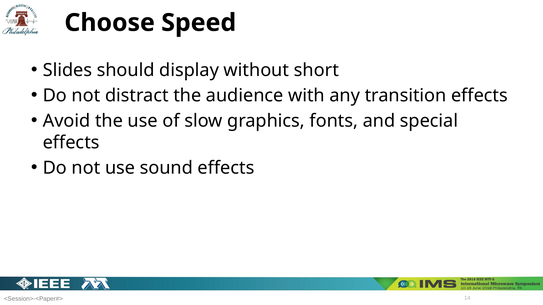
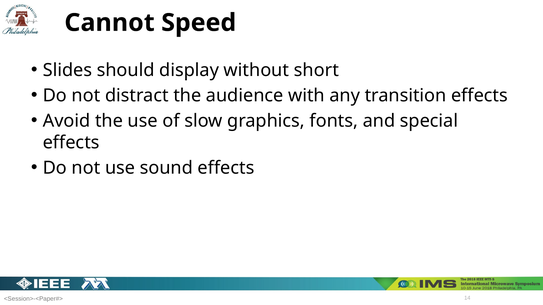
Choose: Choose -> Cannot
